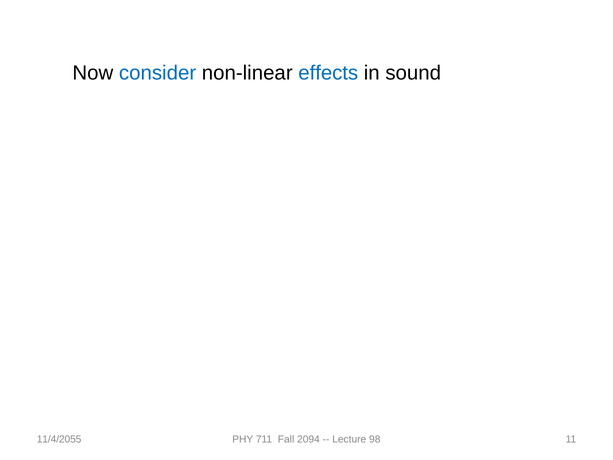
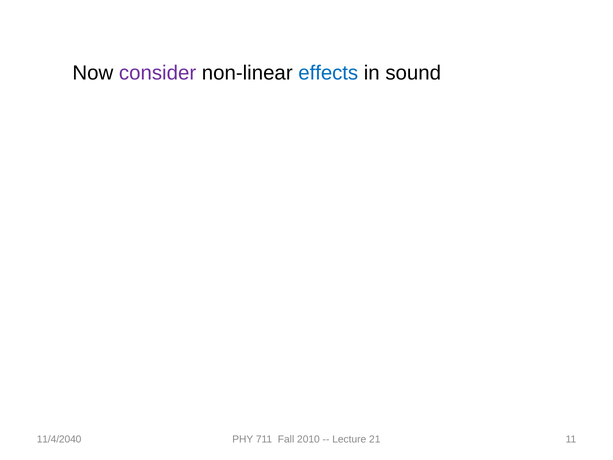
consider colour: blue -> purple
11/4/2055: 11/4/2055 -> 11/4/2040
2094: 2094 -> 2010
98: 98 -> 21
